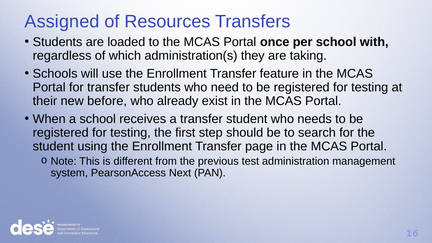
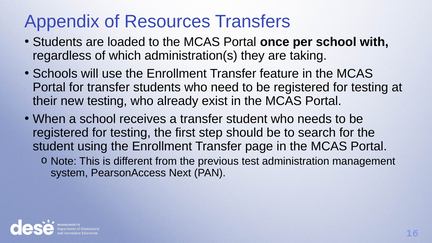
Assigned: Assigned -> Appendix
new before: before -> testing
